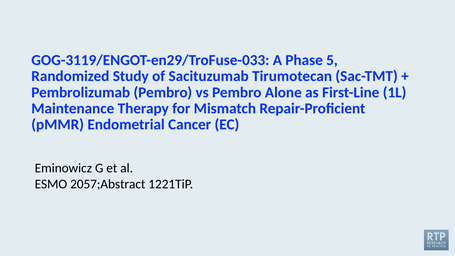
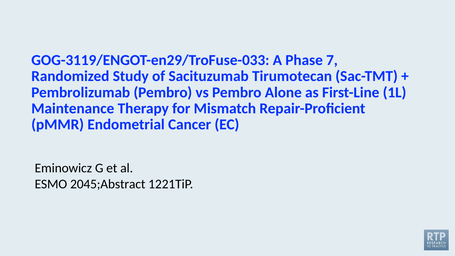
5: 5 -> 7
2057;Abstract: 2057;Abstract -> 2045;Abstract
